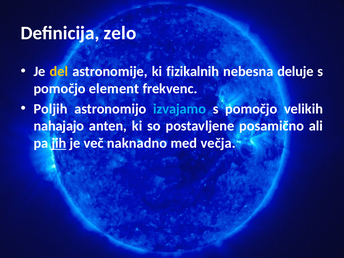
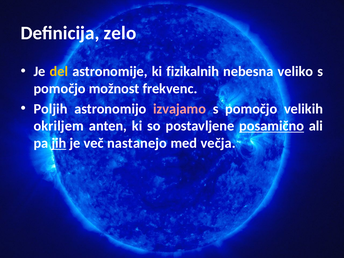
deluje: deluje -> veliko
element: element -> možnost
izvajamo colour: light blue -> pink
nahajajo: nahajajo -> okriljem
posamično underline: none -> present
naknadno: naknadno -> nastanejo
